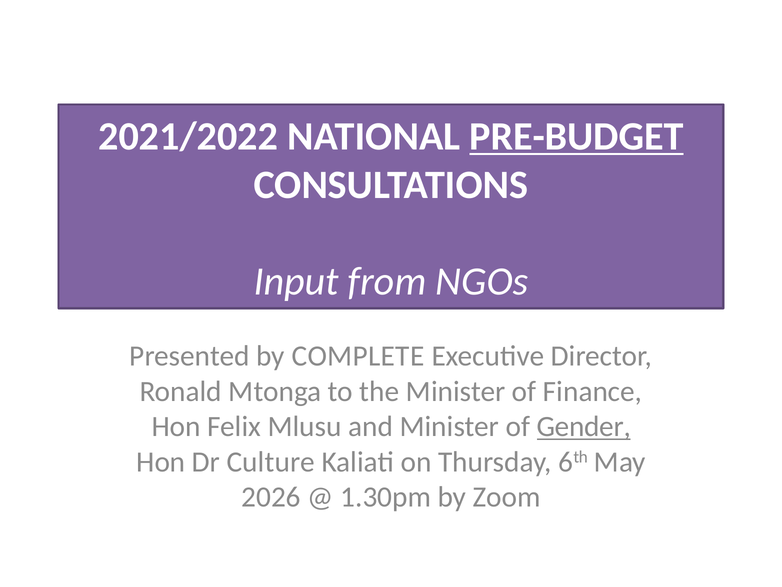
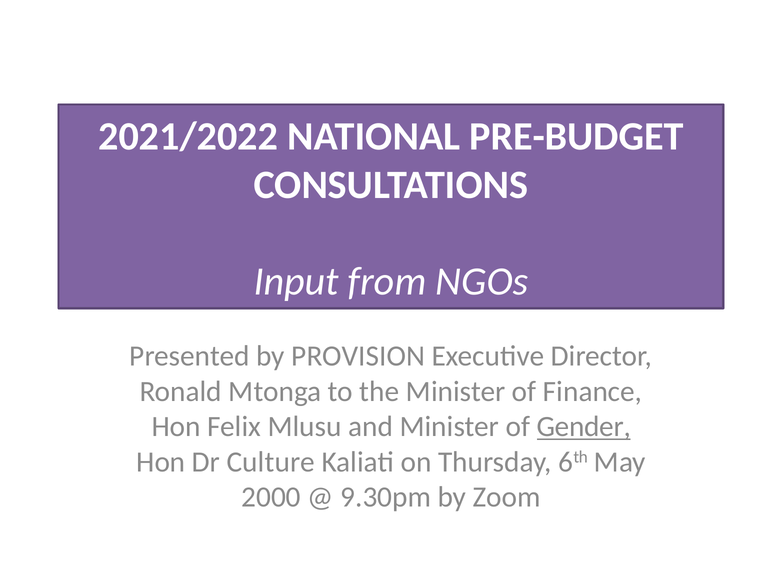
PRE-BUDGET underline: present -> none
COMPLETE: COMPLETE -> PROVISION
2026: 2026 -> 2000
1.30pm: 1.30pm -> 9.30pm
